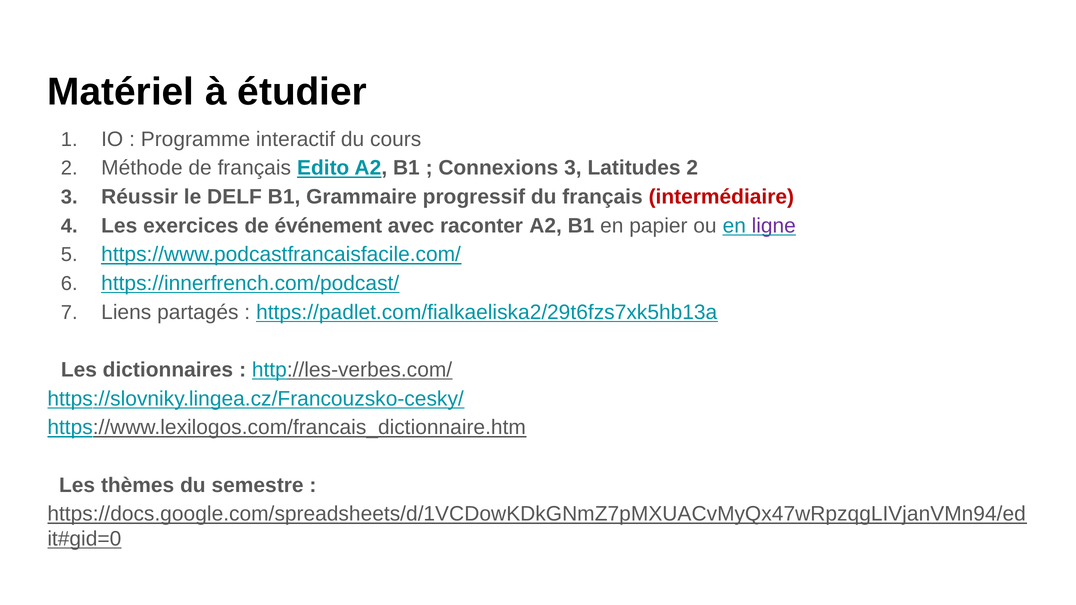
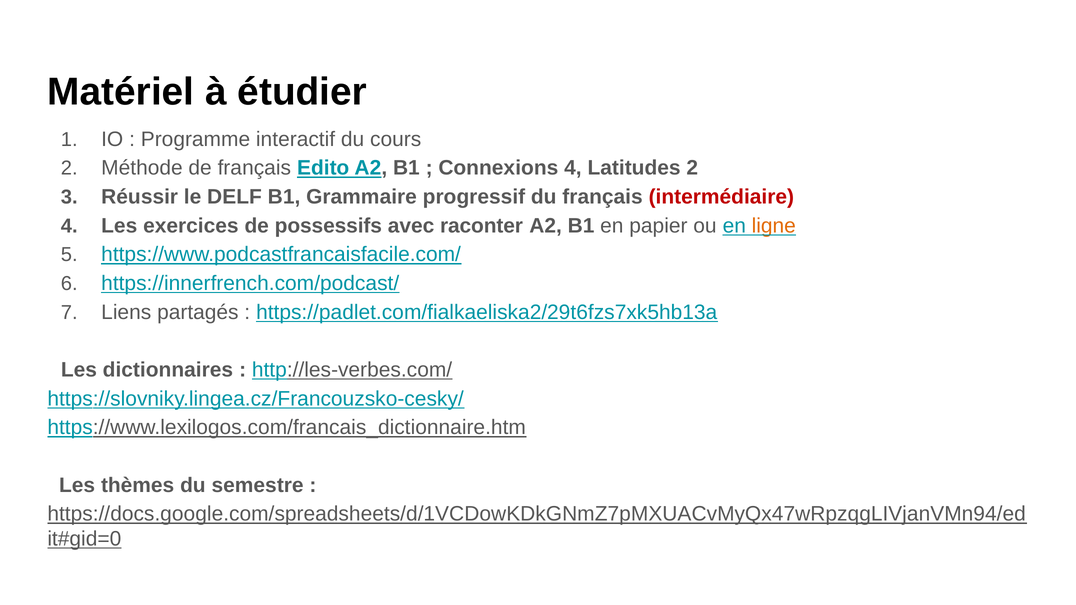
Connexions 3: 3 -> 4
événement: événement -> possessifs
ligne colour: purple -> orange
